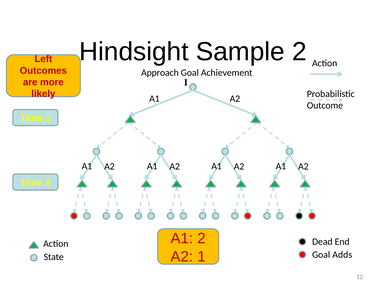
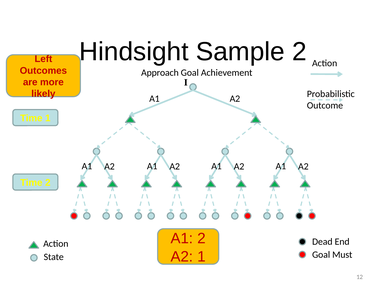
Adds: Adds -> Must
